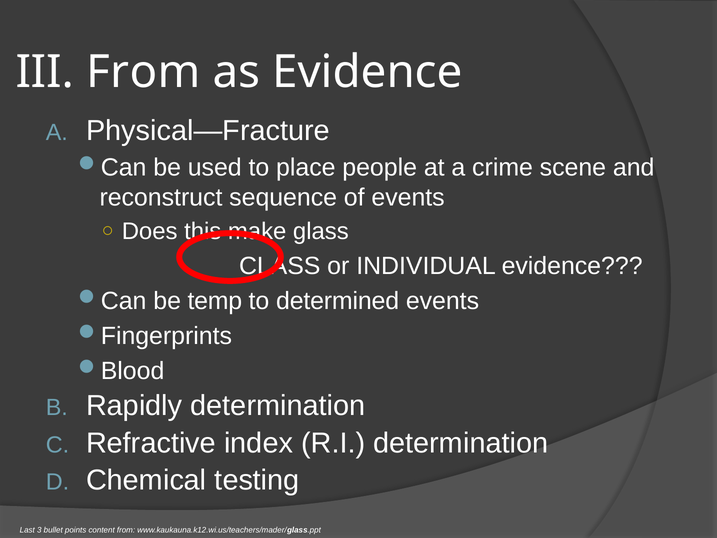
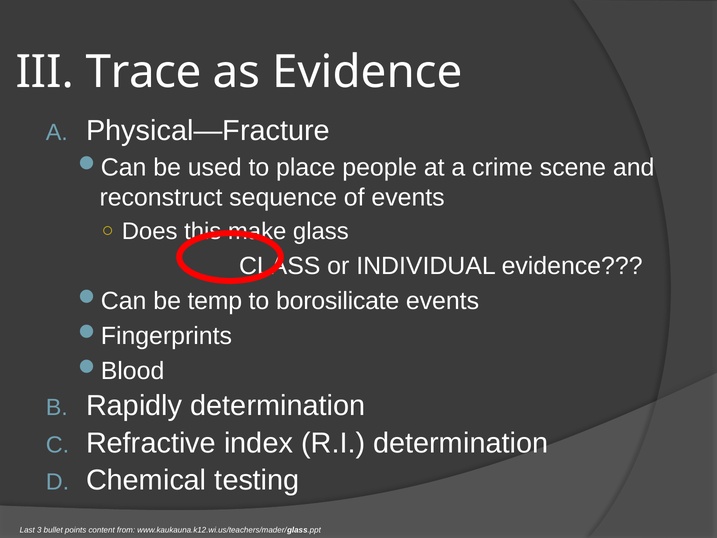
III From: From -> Trace
determined: determined -> borosilicate
